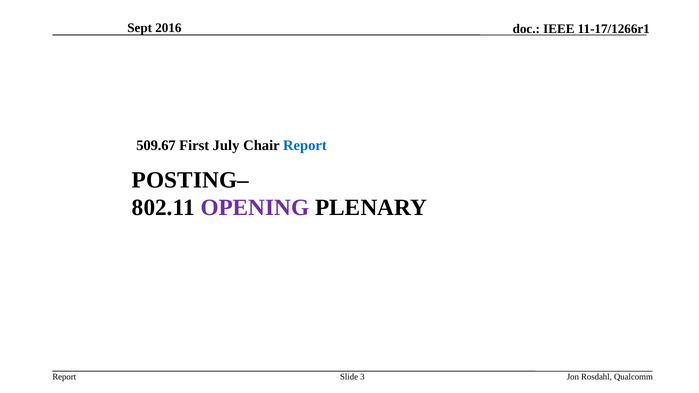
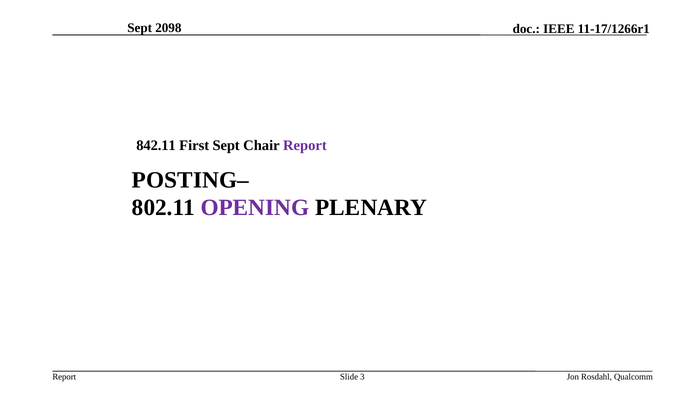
2016: 2016 -> 2098
509.67: 509.67 -> 842.11
First July: July -> Sept
Report at (305, 146) colour: blue -> purple
